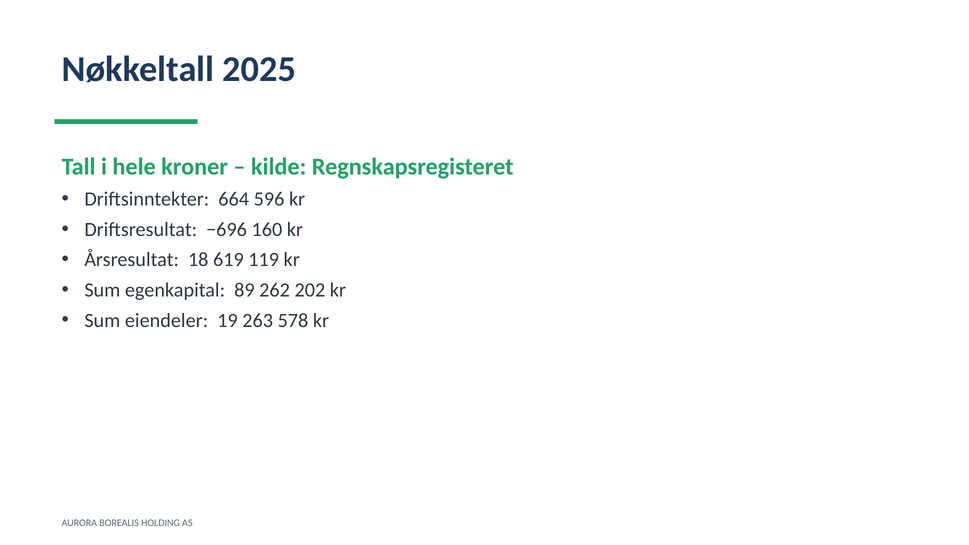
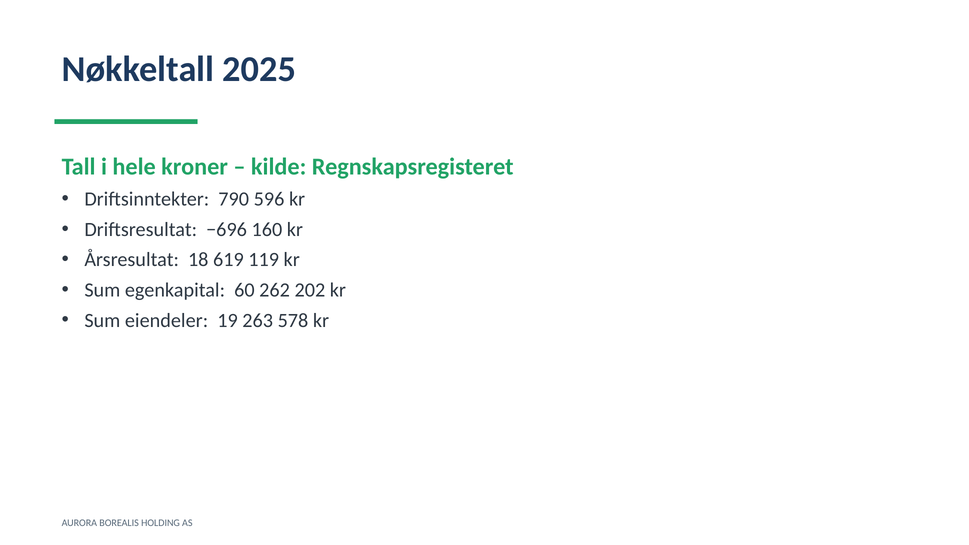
664: 664 -> 790
89: 89 -> 60
